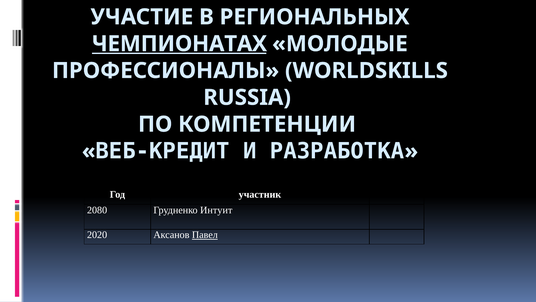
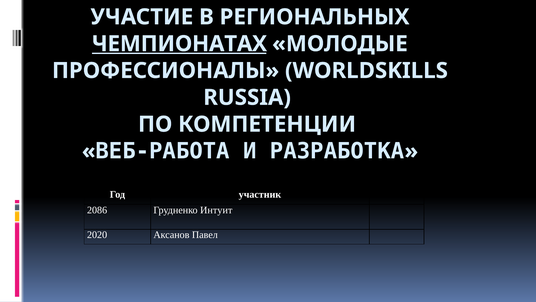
ВЕБ-КРЕДИТ: ВЕБ-КРЕДИТ -> ВЕБ-РАБОТА
2080: 2080 -> 2086
Павел underline: present -> none
